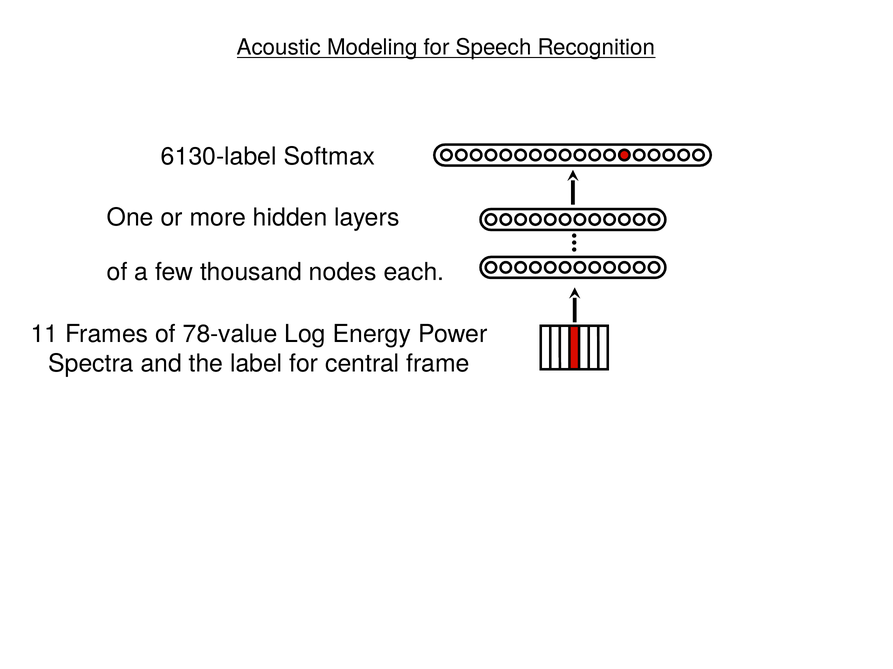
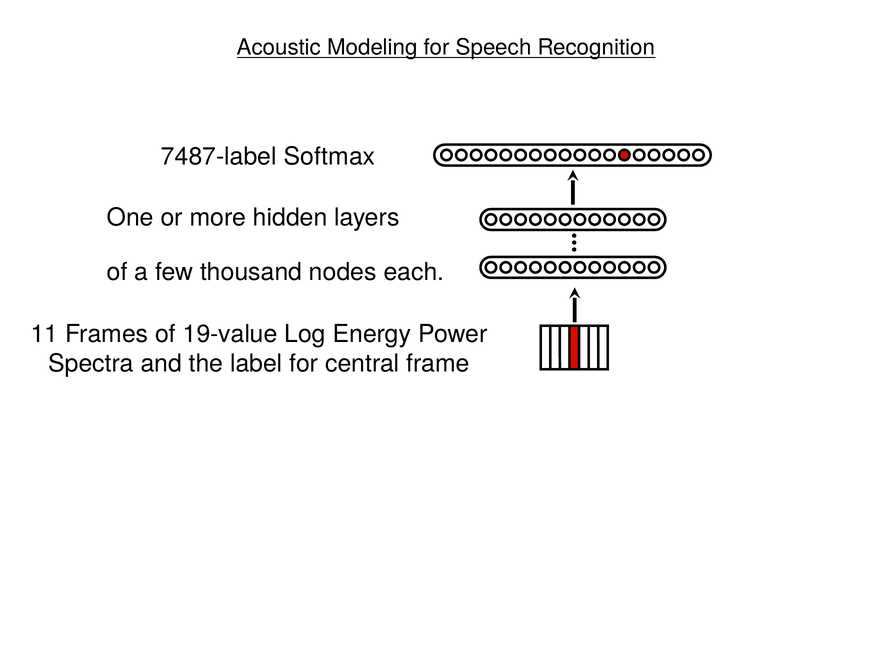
6130-label: 6130-label -> 7487-label
78-value: 78-value -> 19-value
